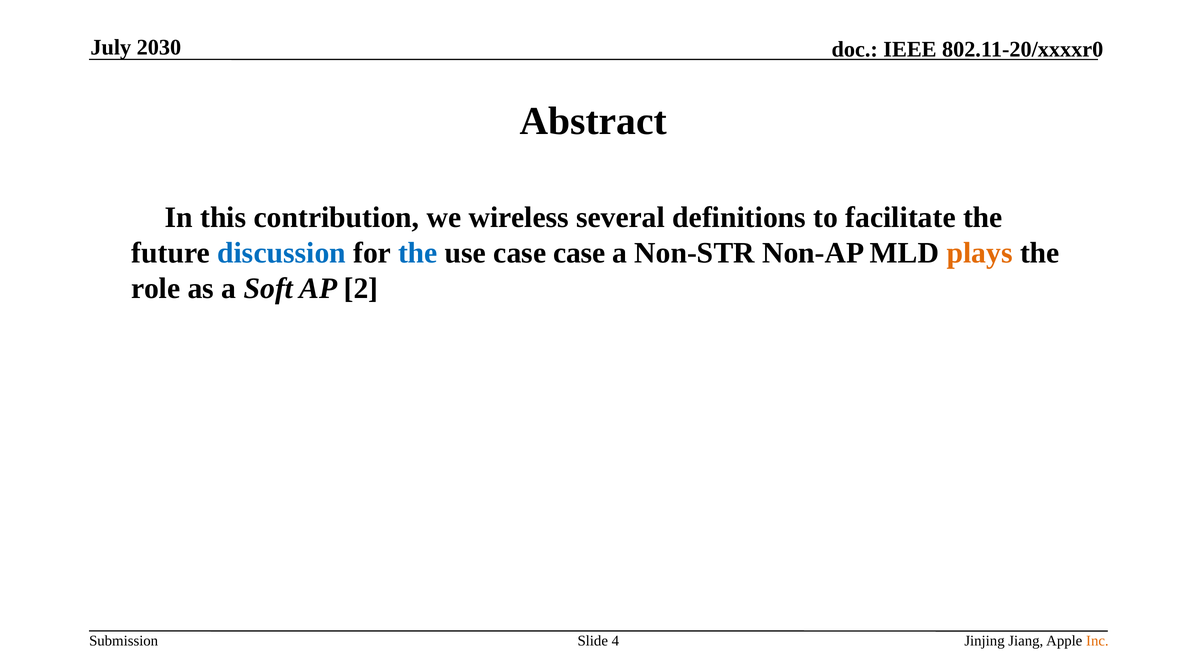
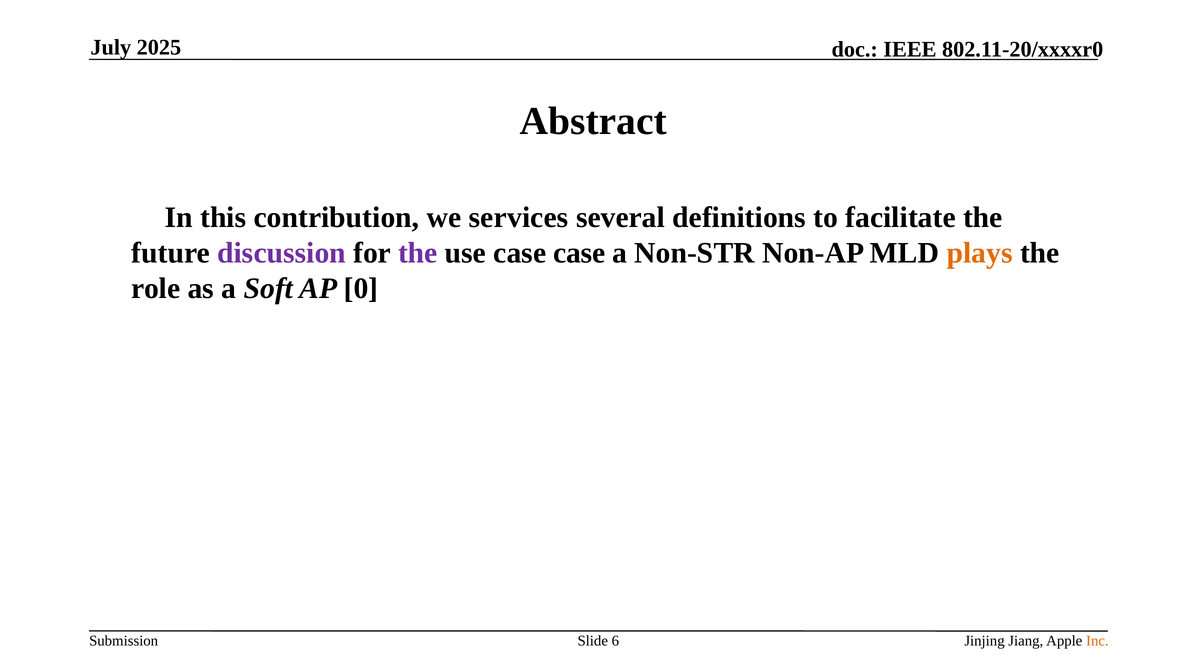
2030: 2030 -> 2025
wireless: wireless -> services
discussion colour: blue -> purple
the at (418, 253) colour: blue -> purple
2: 2 -> 0
4: 4 -> 6
